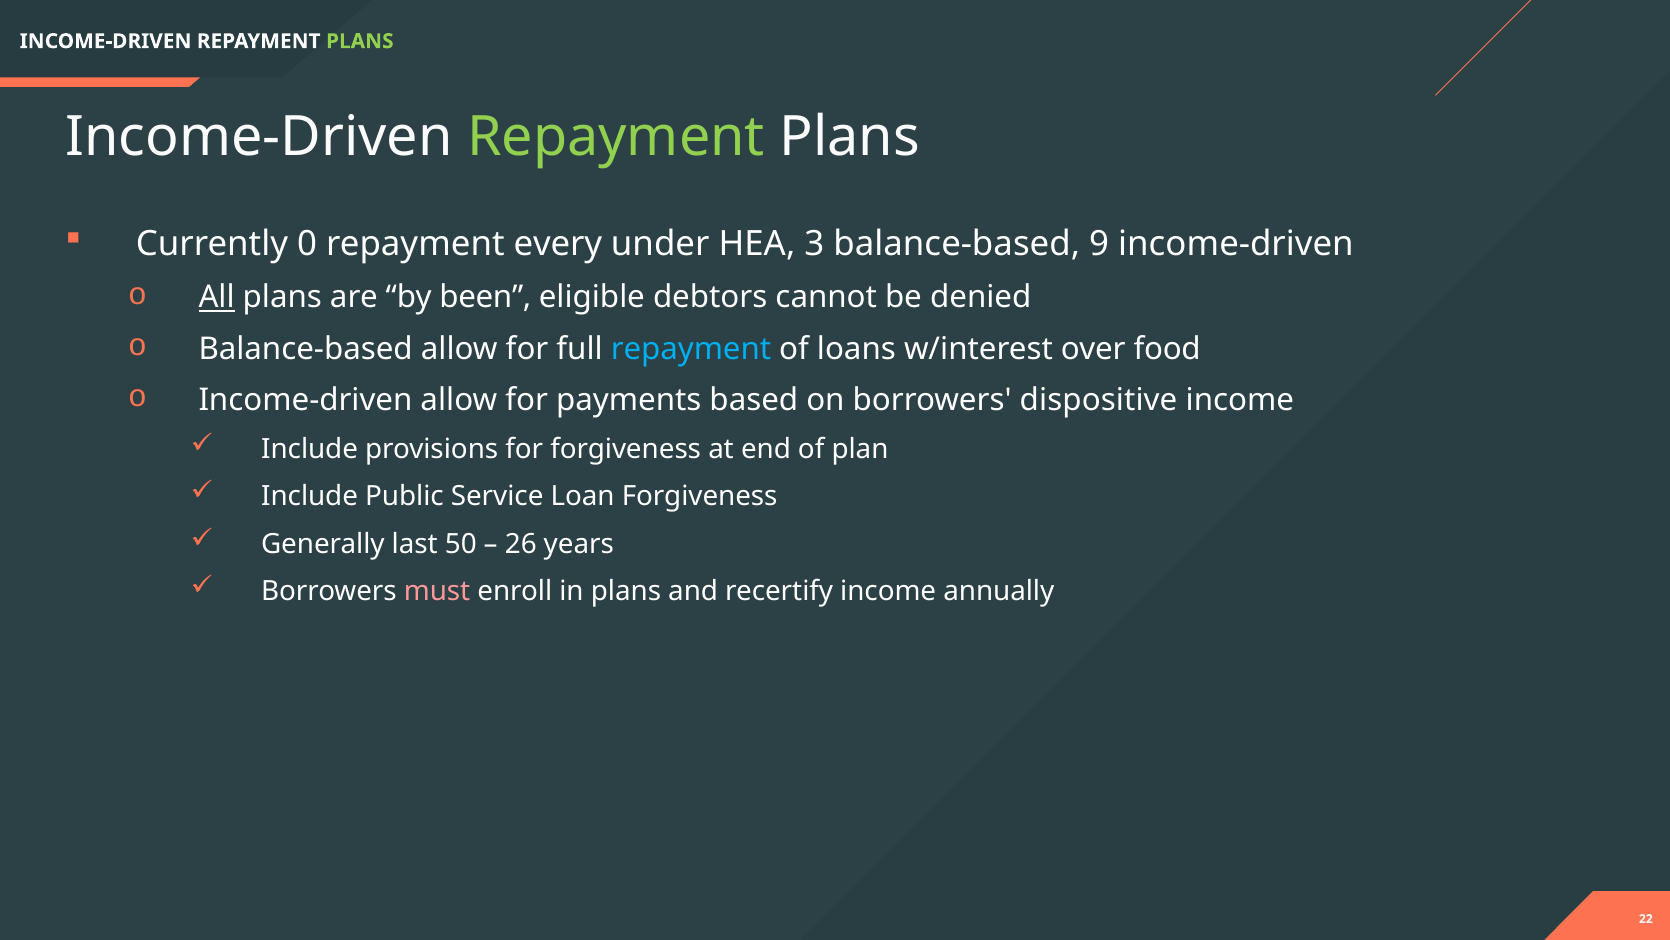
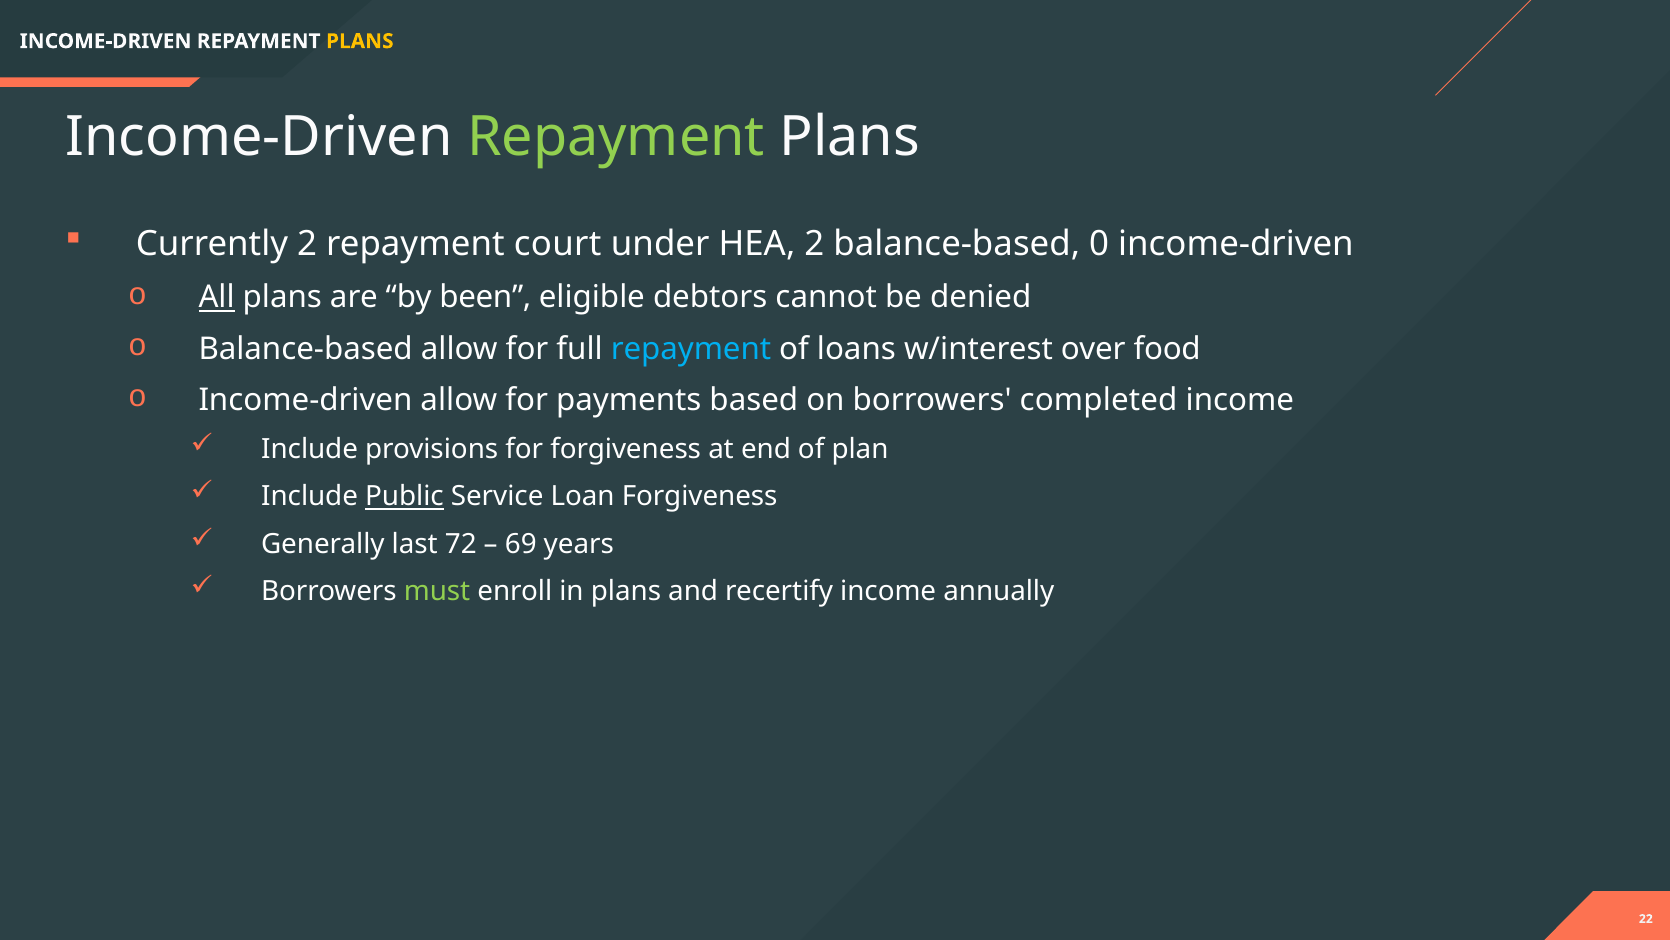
PLANS at (360, 41) colour: light green -> yellow
Currently 0: 0 -> 2
every: every -> court
HEA 3: 3 -> 2
9: 9 -> 0
dispositive: dispositive -> completed
Public underline: none -> present
50: 50 -> 72
26: 26 -> 69
must colour: pink -> light green
